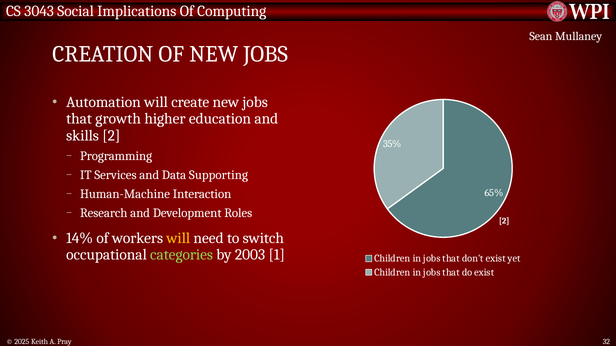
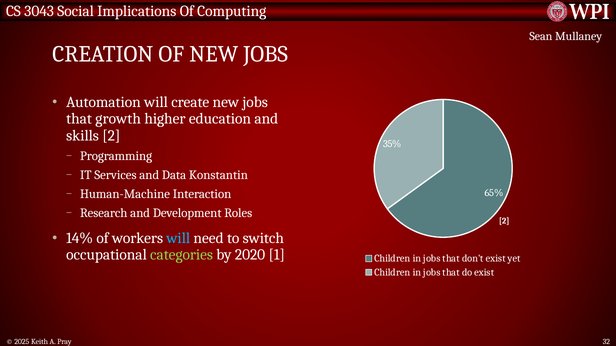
Supporting: Supporting -> Konstantin
will at (178, 239) colour: yellow -> light blue
2003: 2003 -> 2020
